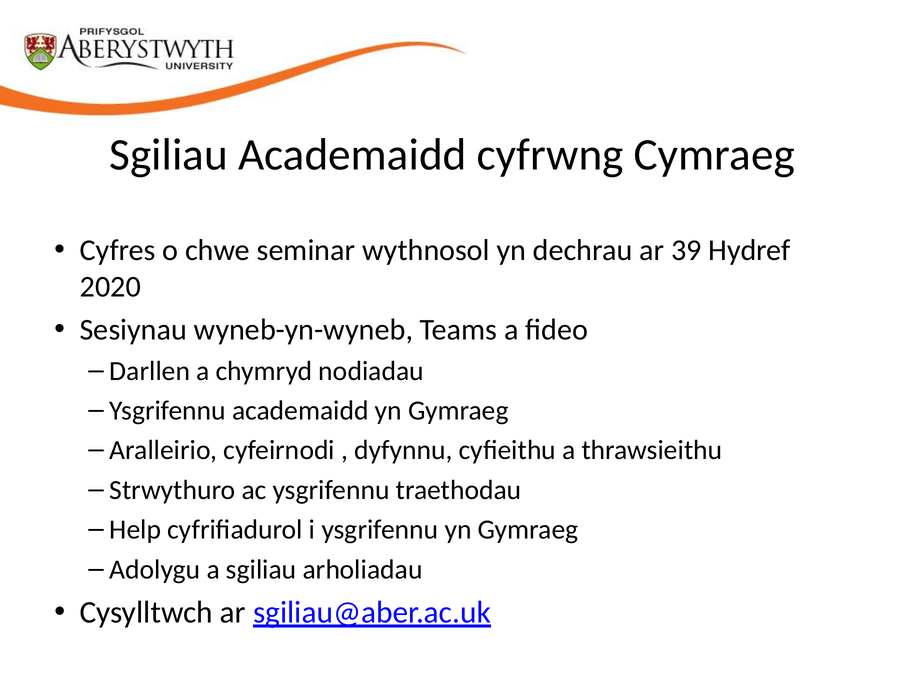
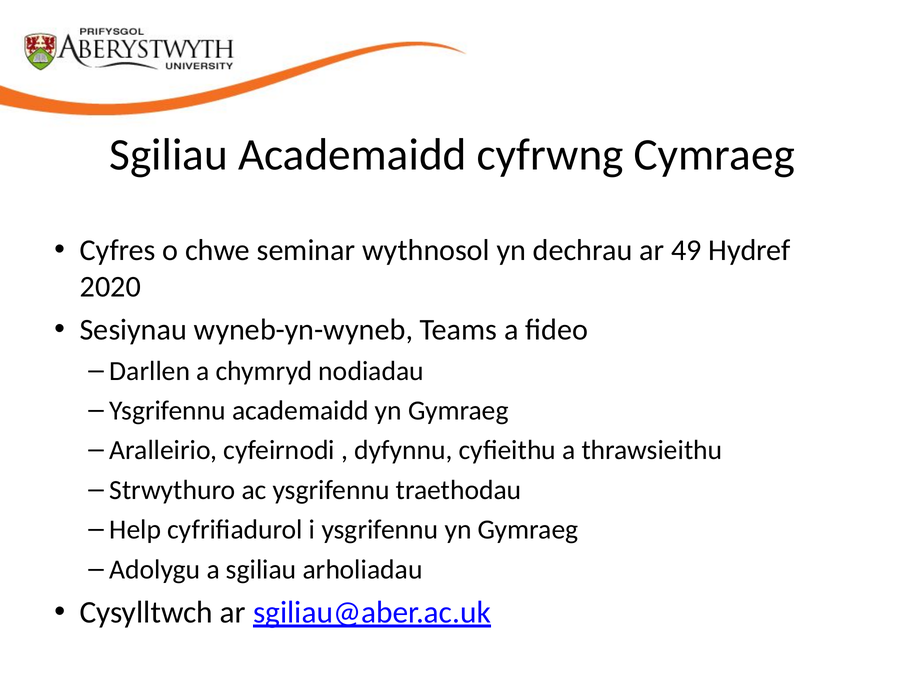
39: 39 -> 49
